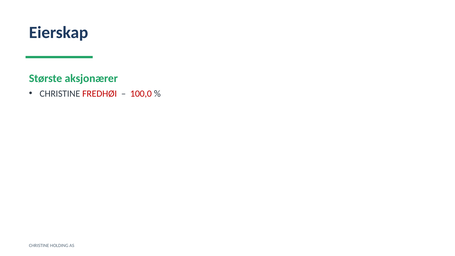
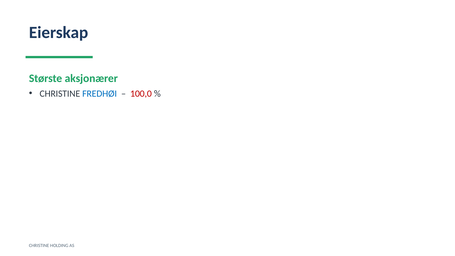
FREDHØI colour: red -> blue
